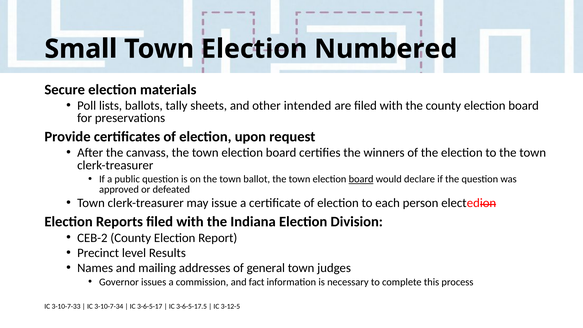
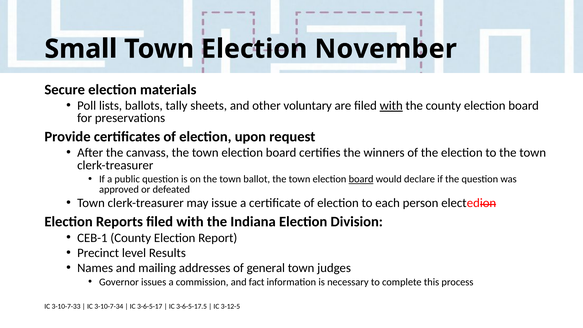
Numbered: Numbered -> November
intended: intended -> voluntary
with at (391, 106) underline: none -> present
CEB-2: CEB-2 -> CEB-1
